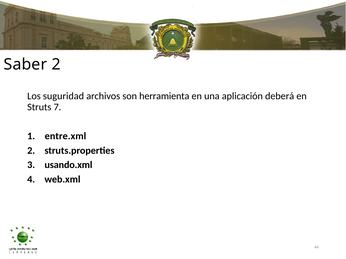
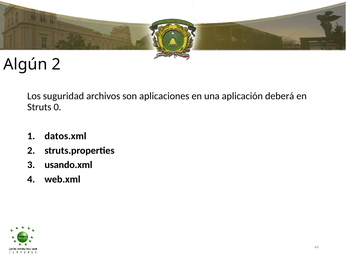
Saber: Saber -> Algún
herramienta: herramienta -> aplicaciones
7: 7 -> 0
entre.xml: entre.xml -> datos.xml
